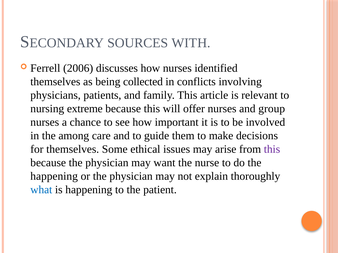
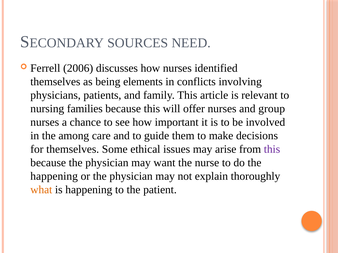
WITH: WITH -> NEED
collected: collected -> elements
extreme: extreme -> families
what colour: blue -> orange
